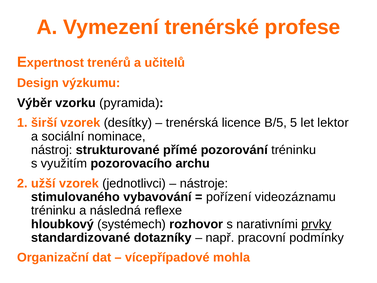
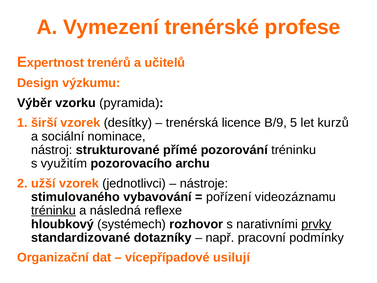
B/5: B/5 -> B/9
lektor: lektor -> kurzů
tréninku at (54, 210) underline: none -> present
mohla: mohla -> usilují
